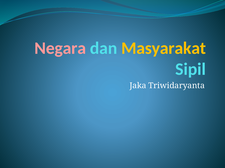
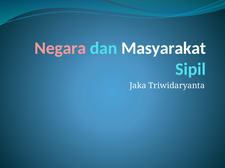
Masyarakat colour: yellow -> white
